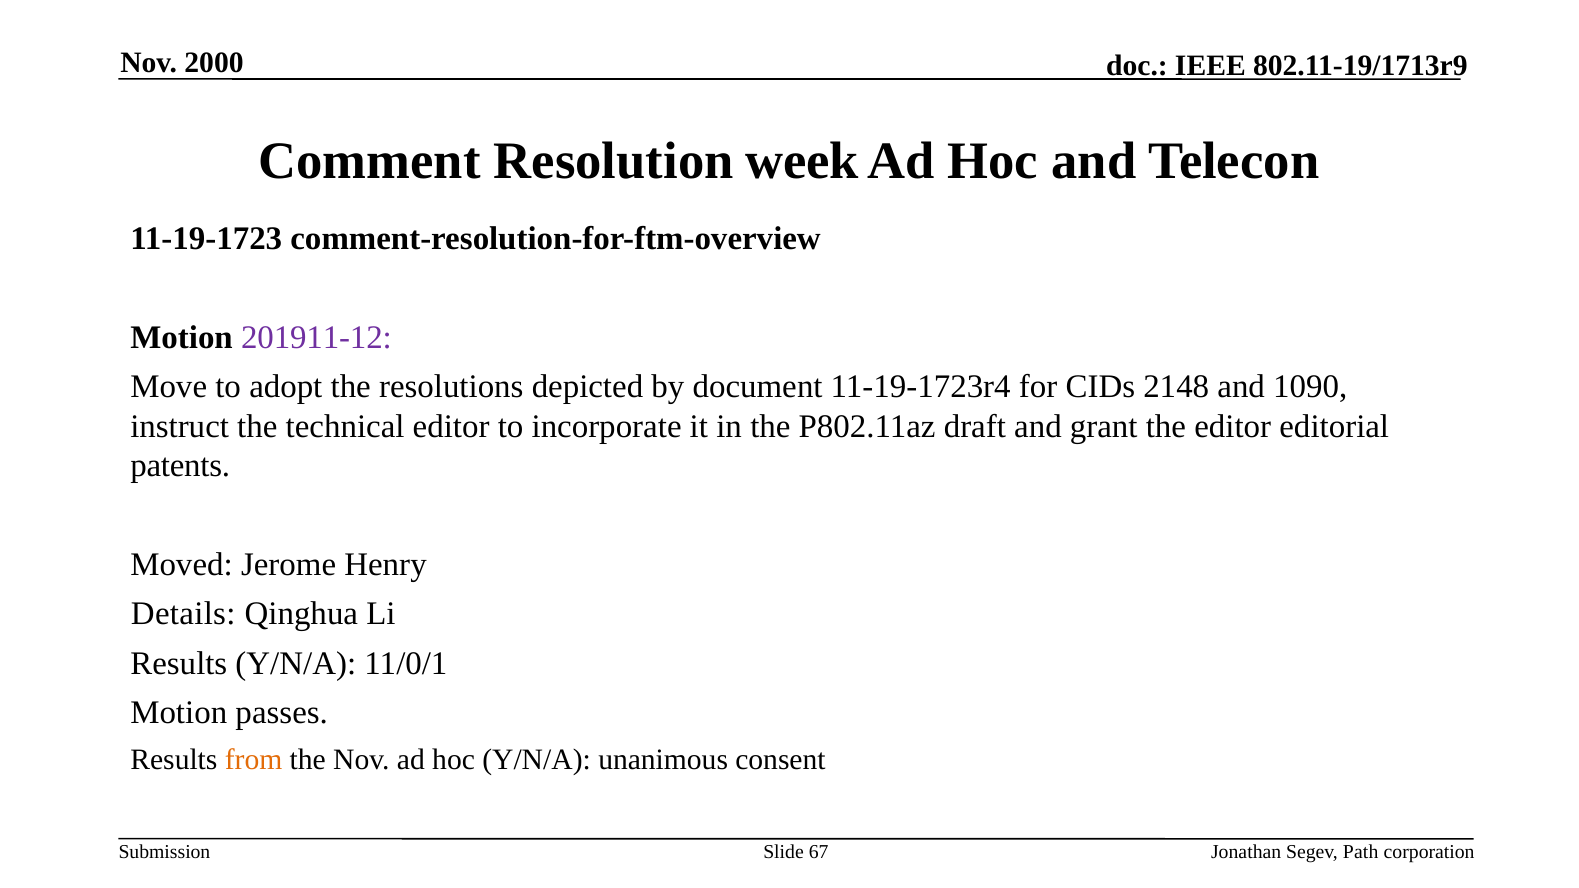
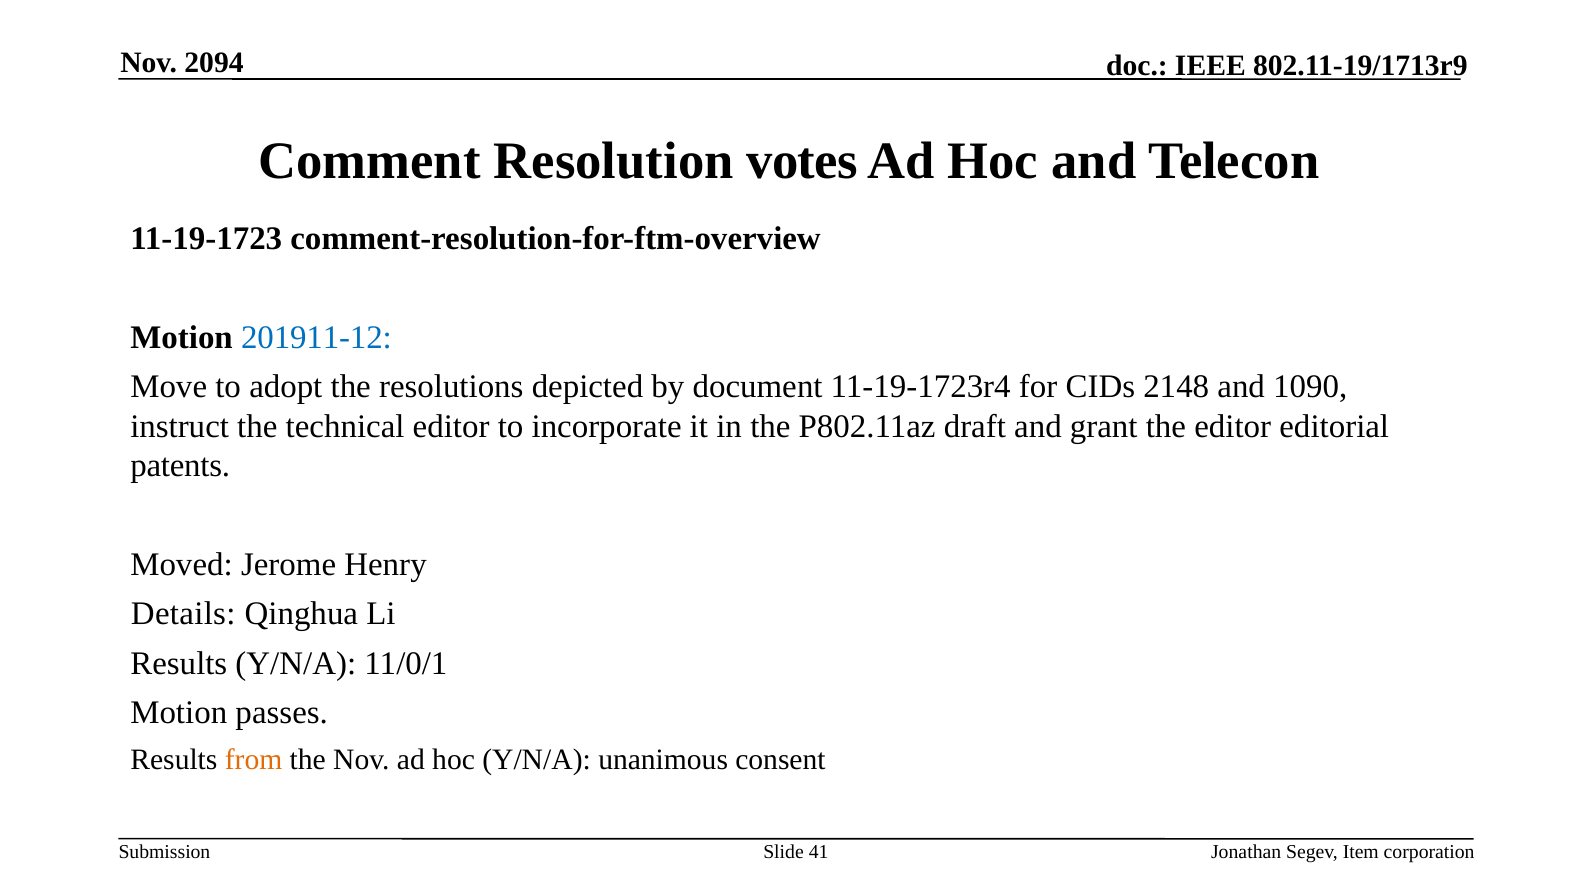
2000: 2000 -> 2094
week: week -> votes
201911-12 colour: purple -> blue
67: 67 -> 41
Path: Path -> Item
